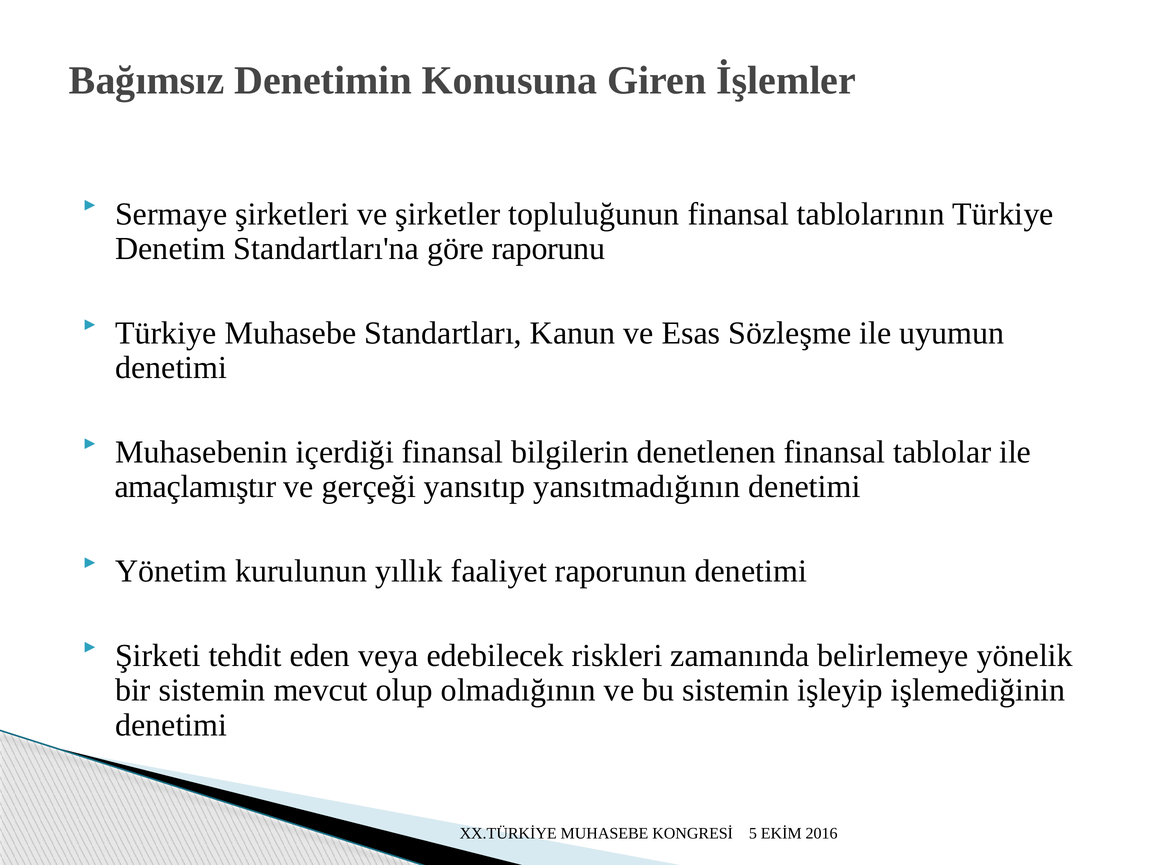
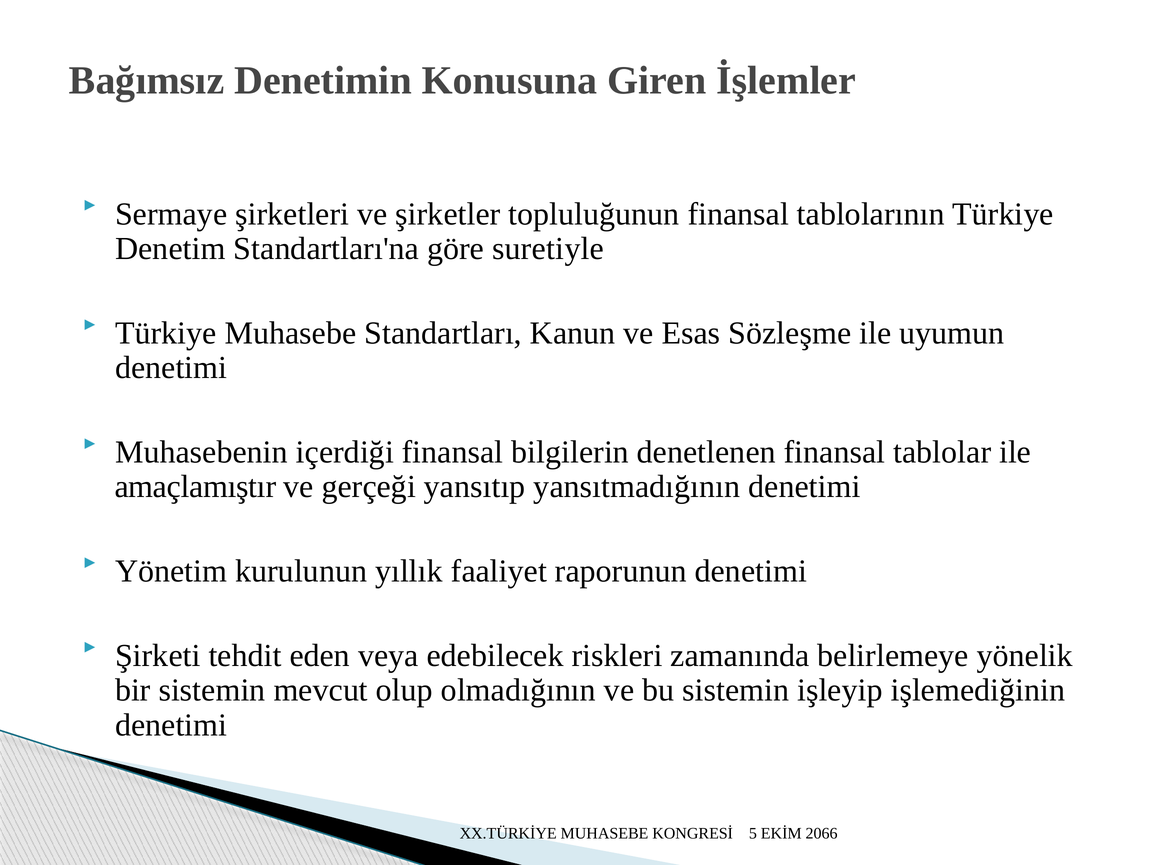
raporunu: raporunu -> suretiyle
2016: 2016 -> 2066
